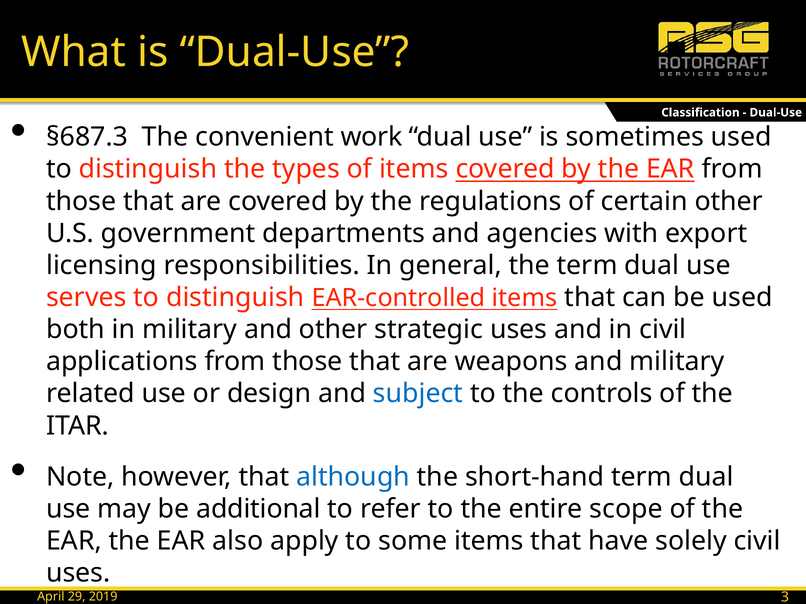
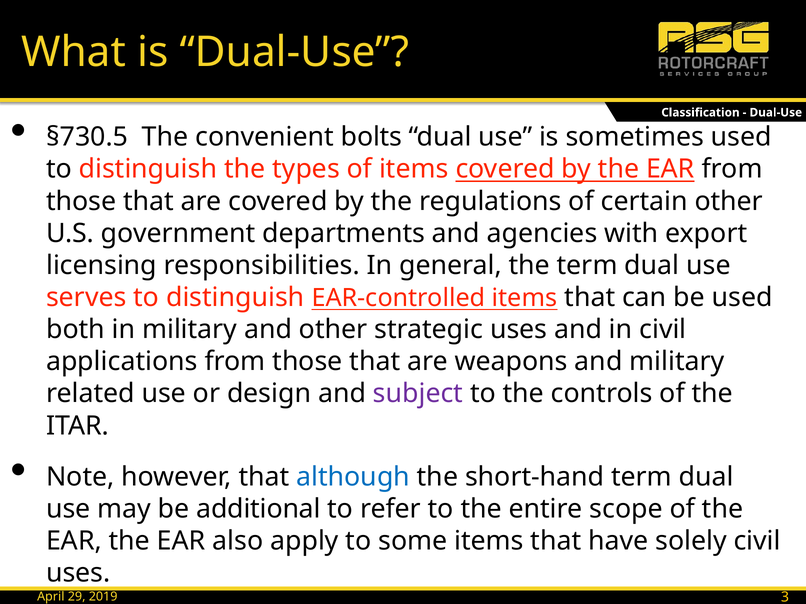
§687.3: §687.3 -> §730.5
work: work -> bolts
subject colour: blue -> purple
